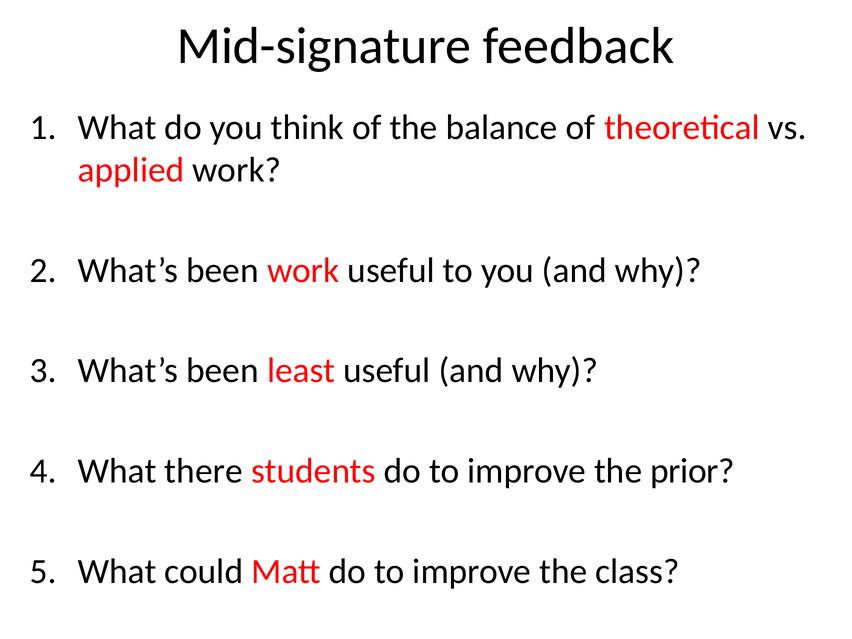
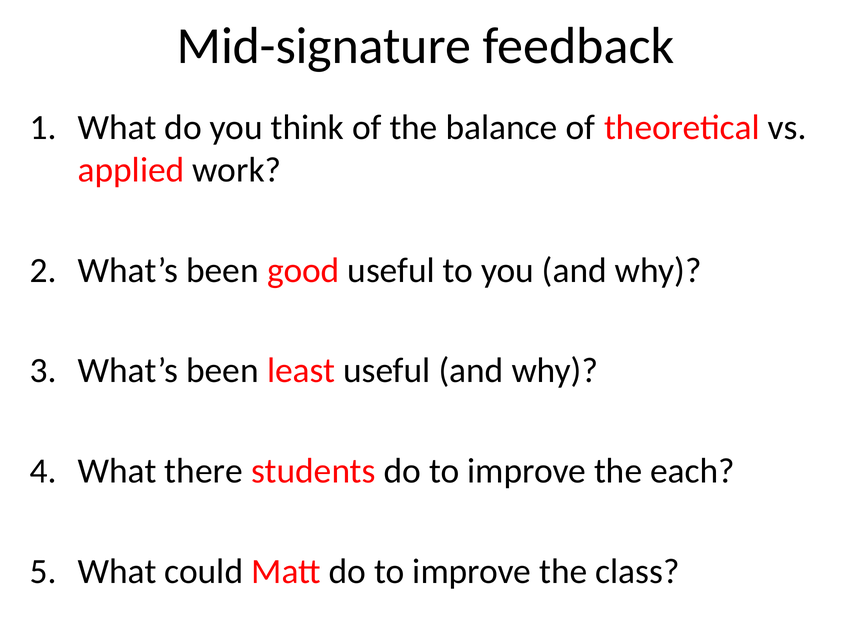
been work: work -> good
prior: prior -> each
